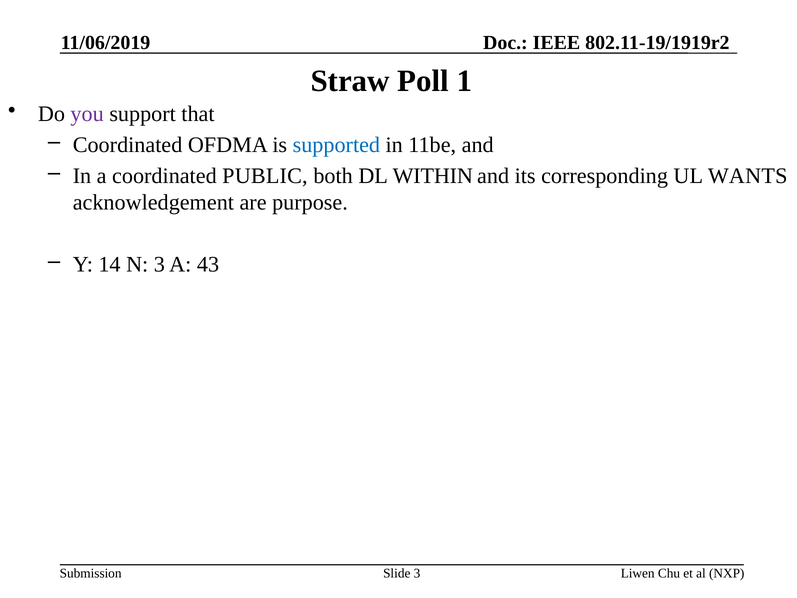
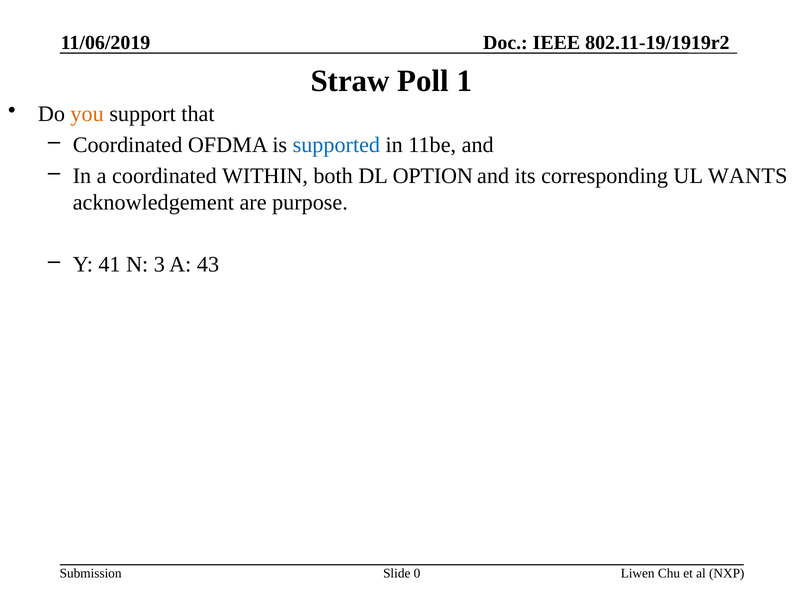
you colour: purple -> orange
PUBLIC: PUBLIC -> WITHIN
WITHIN: WITHIN -> OPTION
14: 14 -> 41
Slide 3: 3 -> 0
